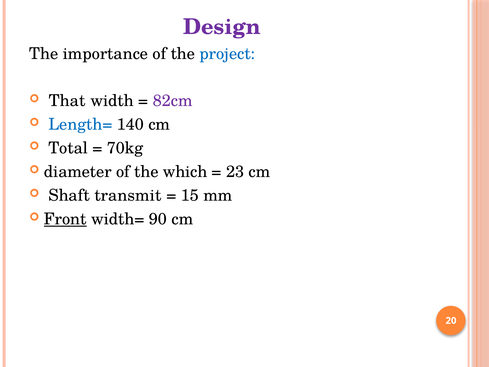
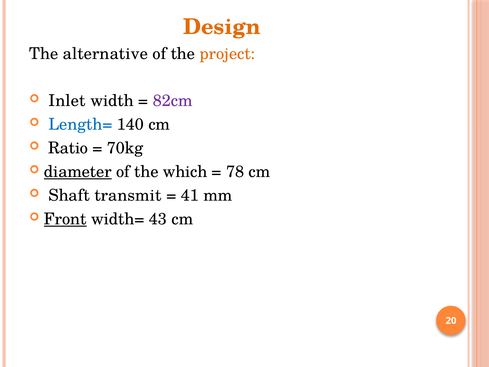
Design colour: purple -> orange
importance: importance -> alternative
project colour: blue -> orange
That: That -> Inlet
Total: Total -> Ratio
diameter underline: none -> present
23: 23 -> 78
15: 15 -> 41
90: 90 -> 43
